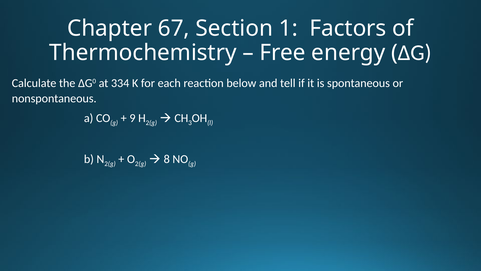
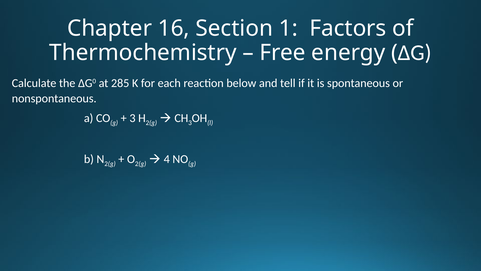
67: 67 -> 16
334: 334 -> 285
9 at (132, 118): 9 -> 3
8: 8 -> 4
